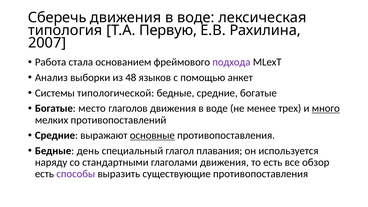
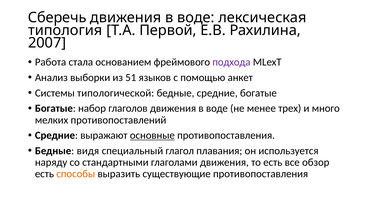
Первую: Первую -> Первой
48: 48 -> 51
место: место -> набор
много underline: present -> none
день: день -> видя
способы colour: purple -> orange
